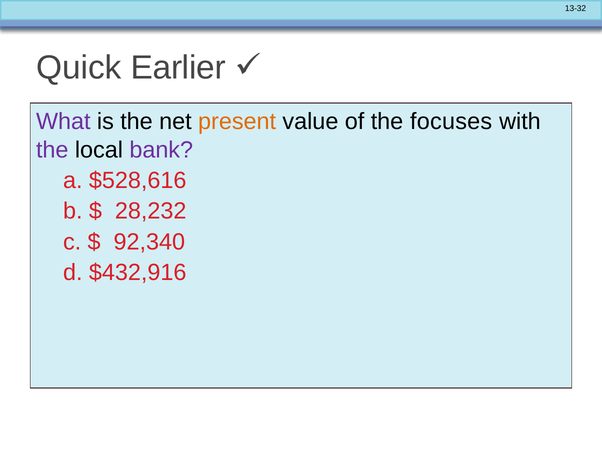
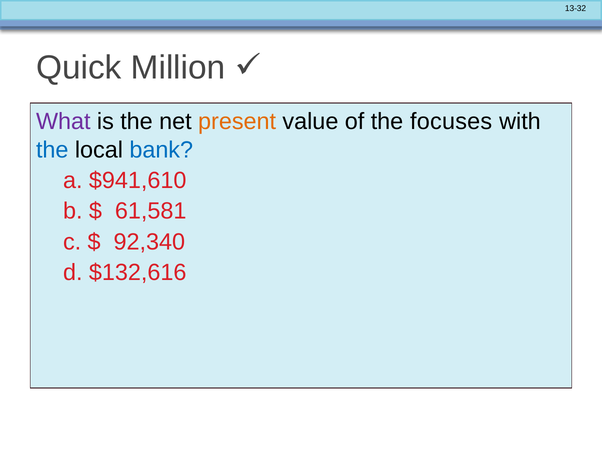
Earlier: Earlier -> Million
the at (52, 150) colour: purple -> blue
bank colour: purple -> blue
$528,616: $528,616 -> $941,610
28,232: 28,232 -> 61,581
$432,916: $432,916 -> $132,616
